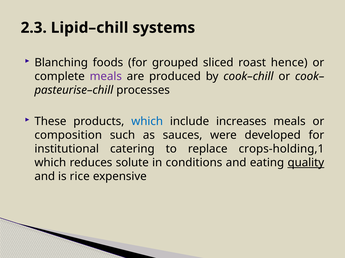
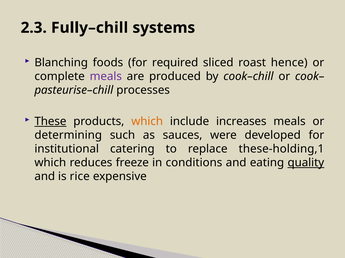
Lipid–chill: Lipid–chill -> Fully–chill
grouped: grouped -> required
These underline: none -> present
which at (147, 122) colour: blue -> orange
composition: composition -> determining
crops-holding,1: crops-holding,1 -> these-holding,1
solute: solute -> freeze
